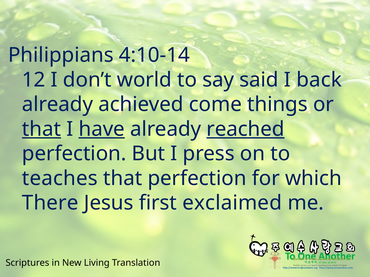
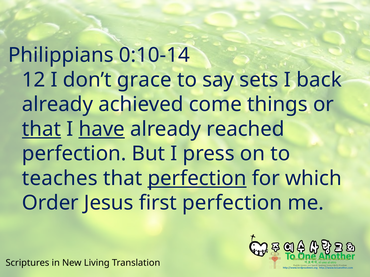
4:10-14: 4:10-14 -> 0:10-14
world: world -> grace
said: said -> sets
reached underline: present -> none
perfection at (197, 179) underline: none -> present
There: There -> Order
first exclaimed: exclaimed -> perfection
